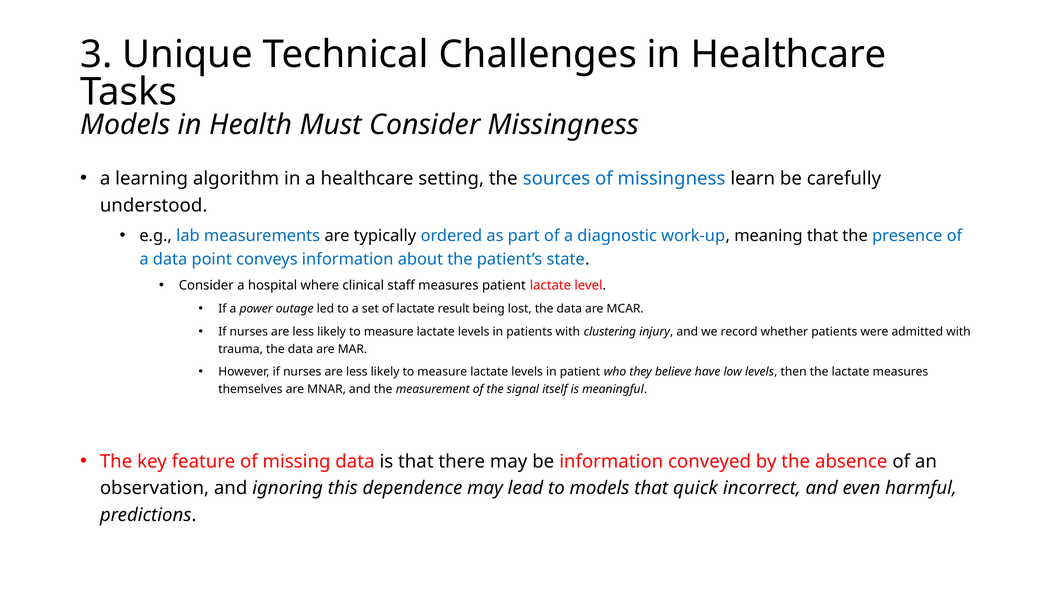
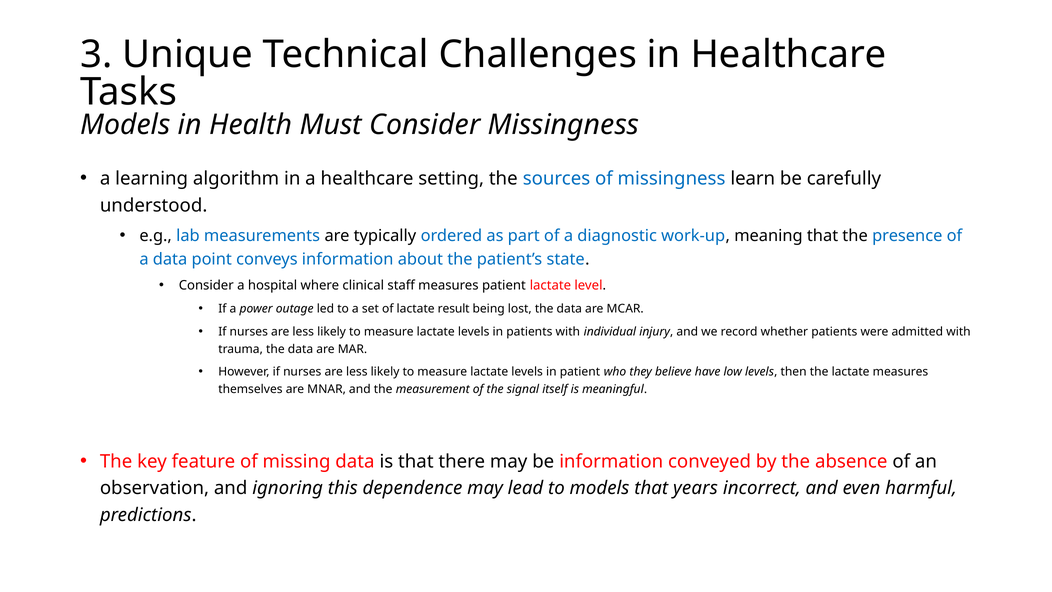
clustering: clustering -> individual
quick: quick -> years
